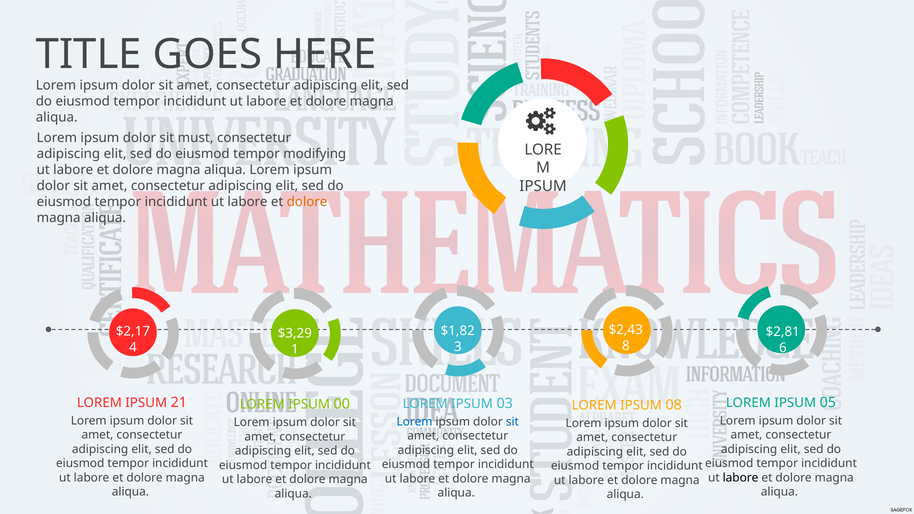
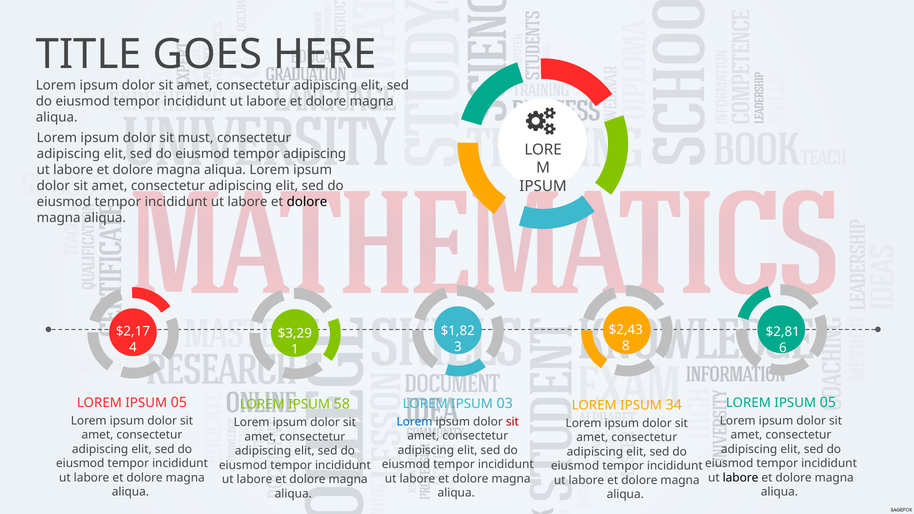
tempor modifying: modifying -> adipiscing
dolore at (307, 202) colour: orange -> black
21 at (179, 403): 21 -> 05
00: 00 -> 58
08: 08 -> 34
sit at (512, 422) colour: blue -> red
